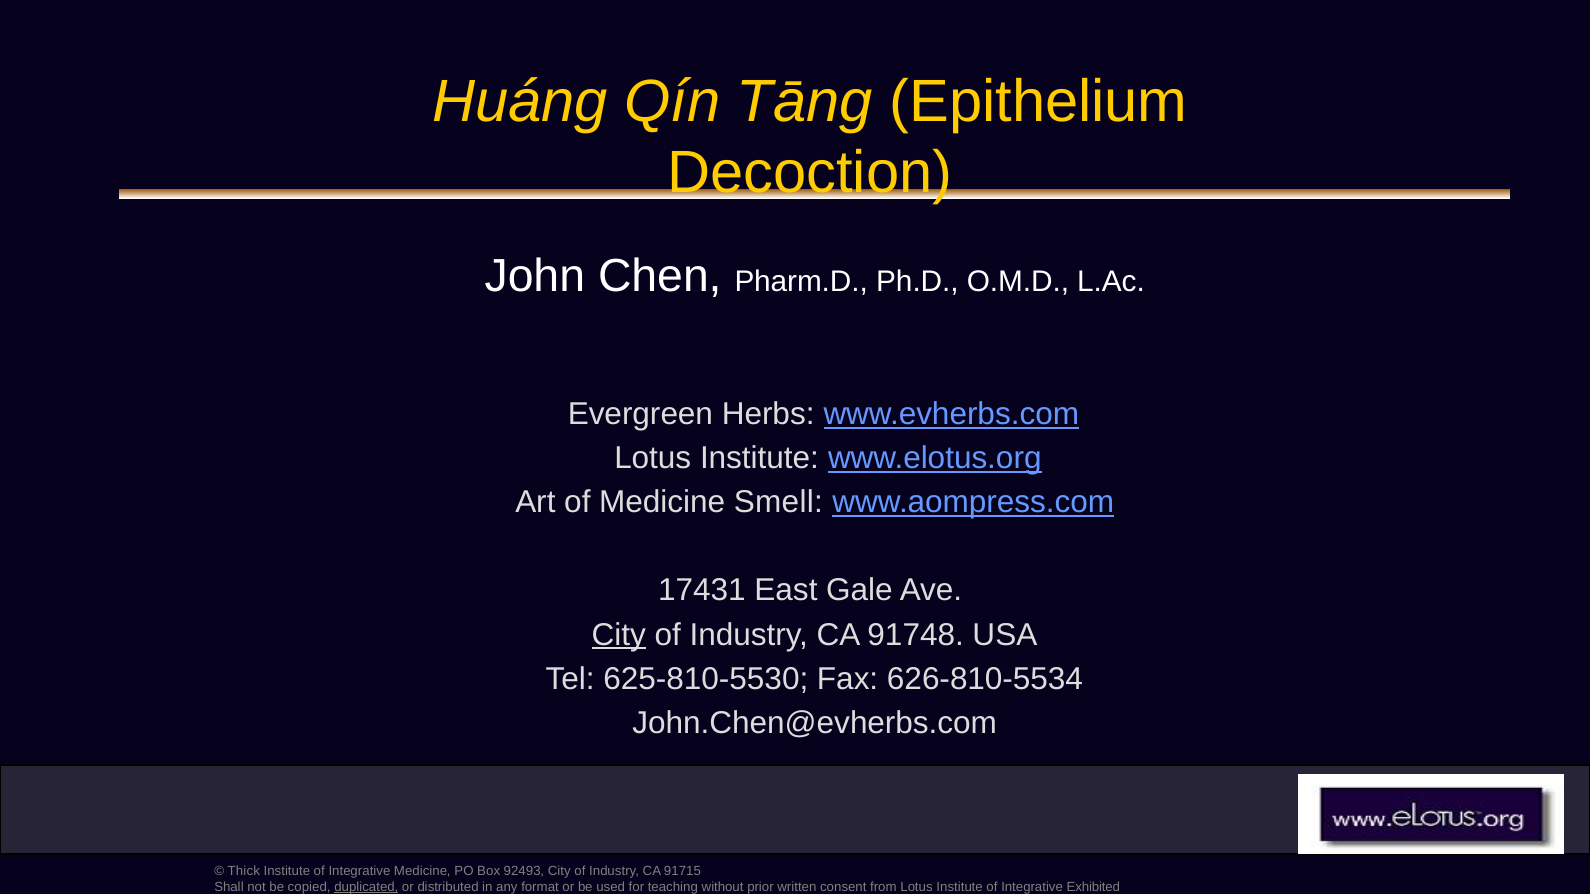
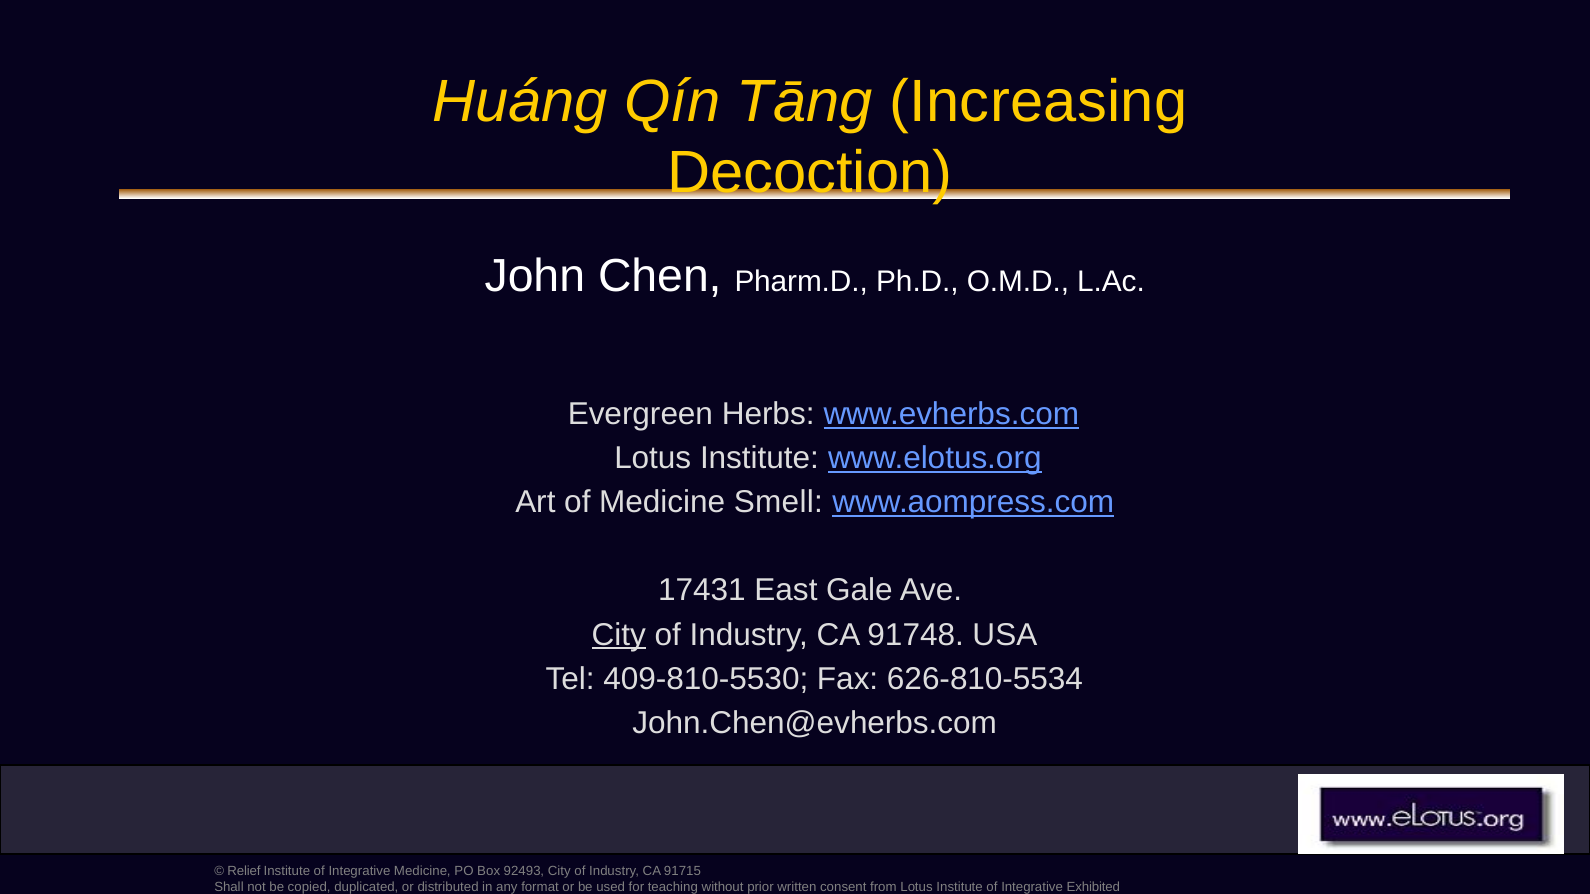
Epithelium: Epithelium -> Increasing
625-810-5530: 625-810-5530 -> 409-810-5530
Thick: Thick -> Relief
duplicated underline: present -> none
